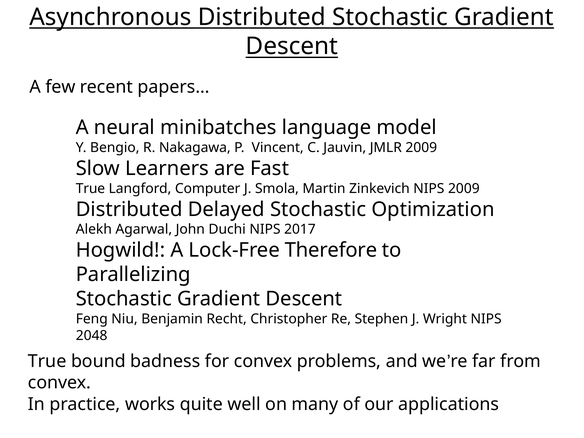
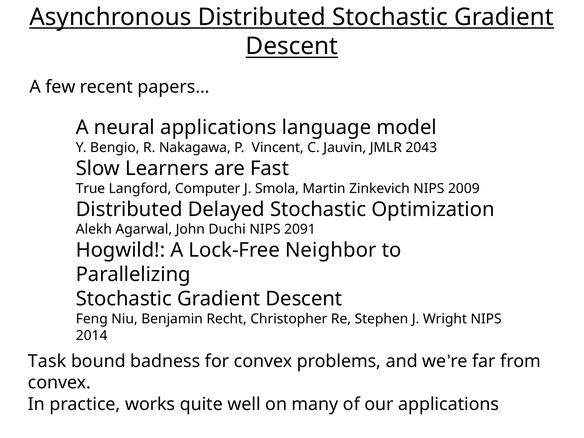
neural minibatches: minibatches -> applications
JMLR 2009: 2009 -> 2043
2017: 2017 -> 2091
Therefore: Therefore -> Neighbor
2048: 2048 -> 2014
True at (47, 361): True -> Task
